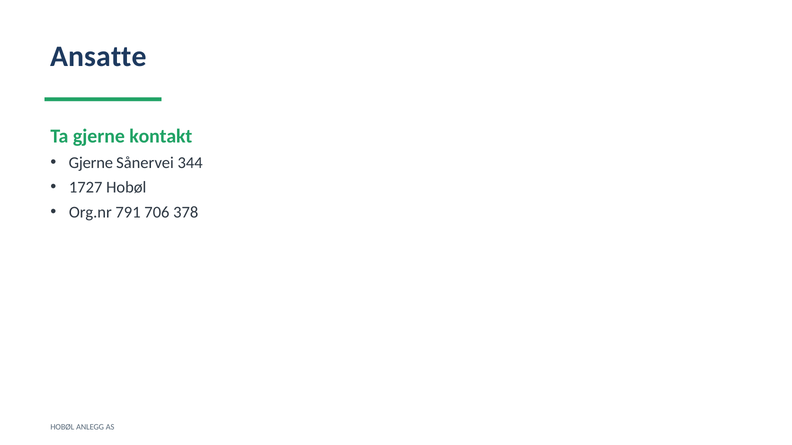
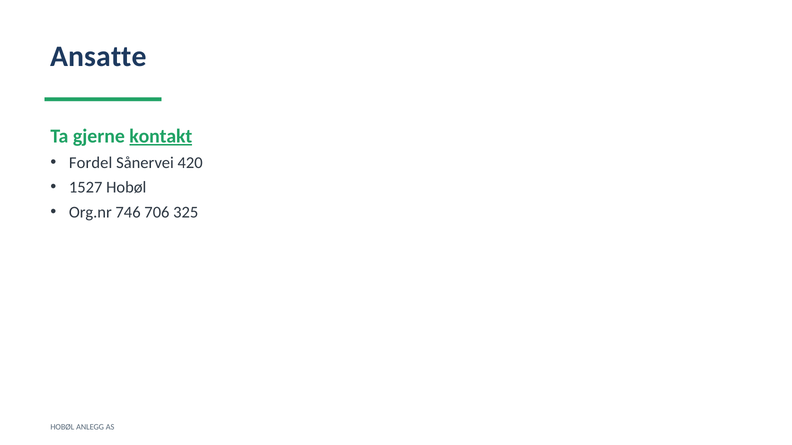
kontakt underline: none -> present
Gjerne at (91, 163): Gjerne -> Fordel
344: 344 -> 420
1727: 1727 -> 1527
791: 791 -> 746
378: 378 -> 325
